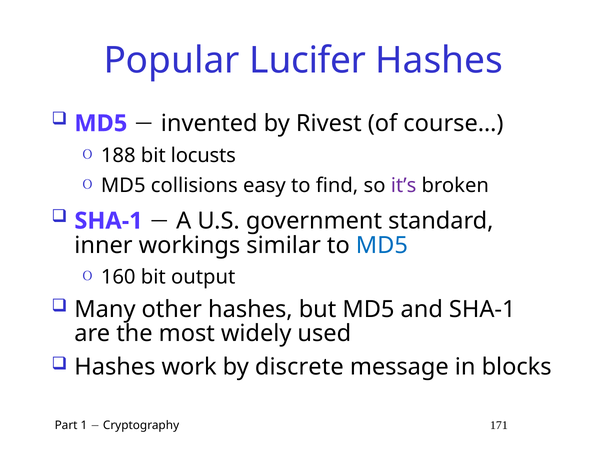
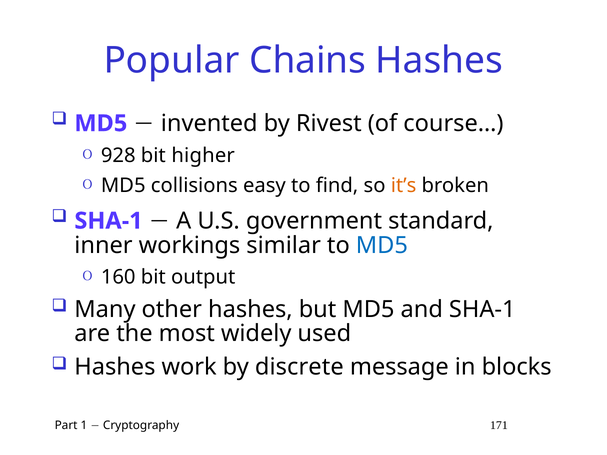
Lucifer: Lucifer -> Chains
188: 188 -> 928
locusts: locusts -> higher
it’s colour: purple -> orange
